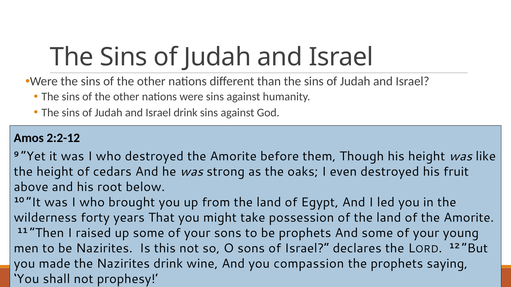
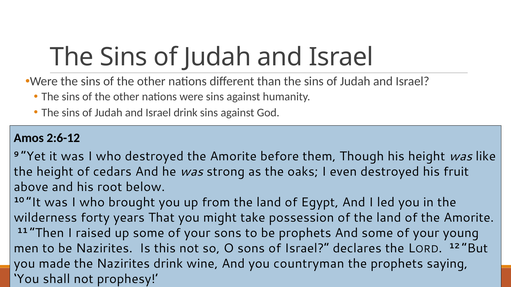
2:2-12: 2:2-12 -> 2:6-12
compassion: compassion -> countryman
